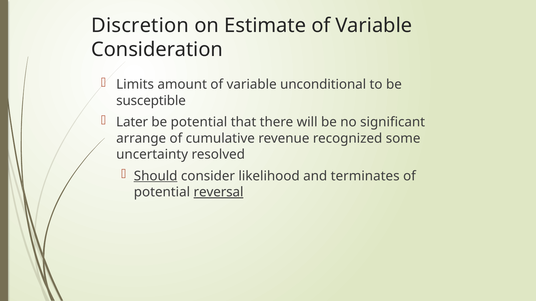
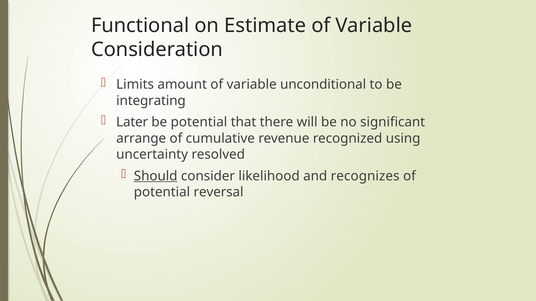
Discretion: Discretion -> Functional
susceptible: susceptible -> integrating
some: some -> using
terminates: terminates -> recognizes
reversal underline: present -> none
